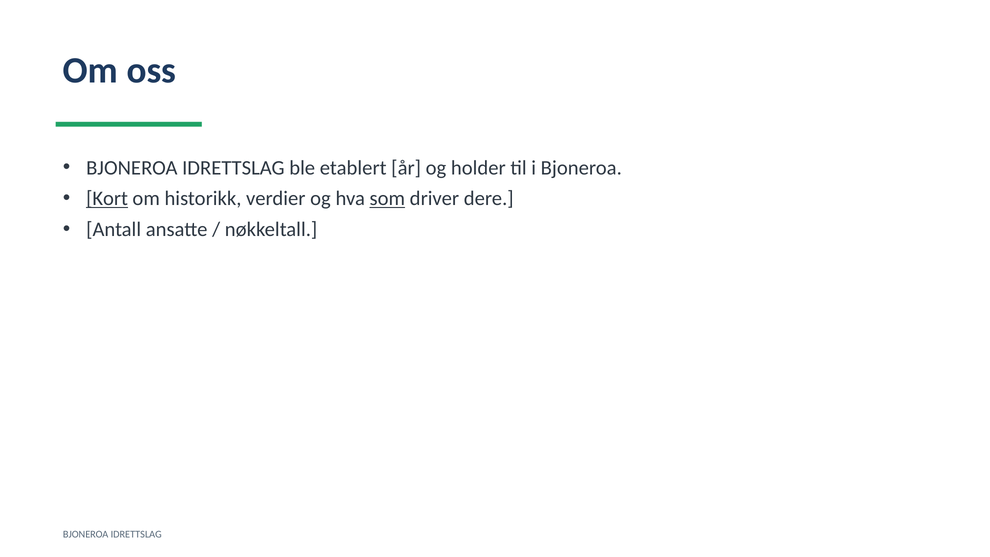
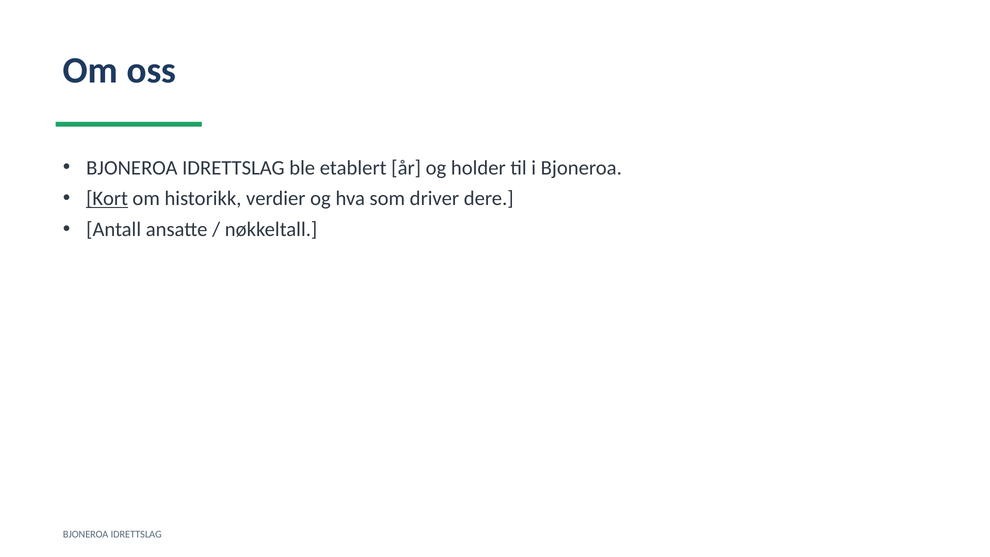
som underline: present -> none
